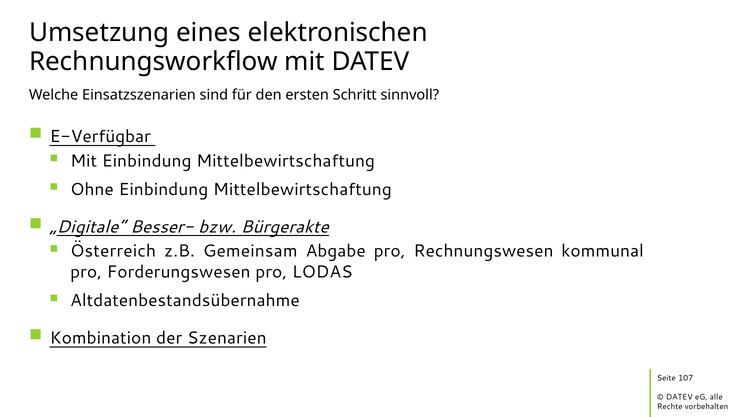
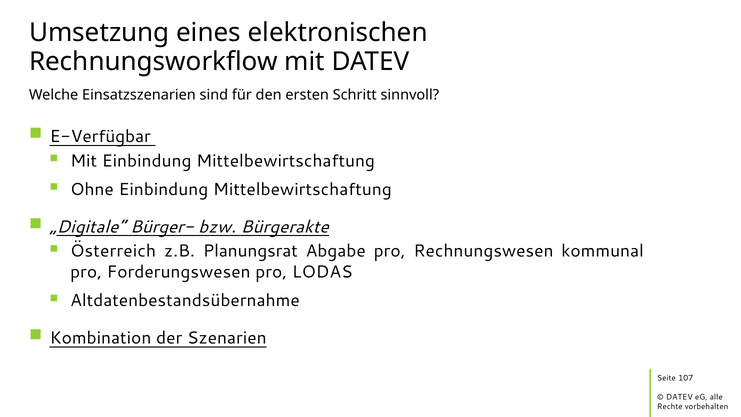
Besser-: Besser- -> Bürger-
Gemeinsam: Gemeinsam -> Planungsrat
